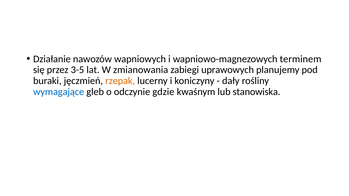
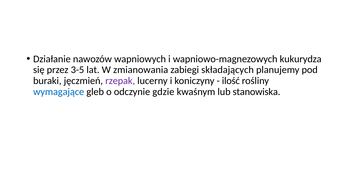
terminem: terminem -> kukurydza
uprawowych: uprawowych -> składających
rzepak colour: orange -> purple
dały: dały -> ilość
